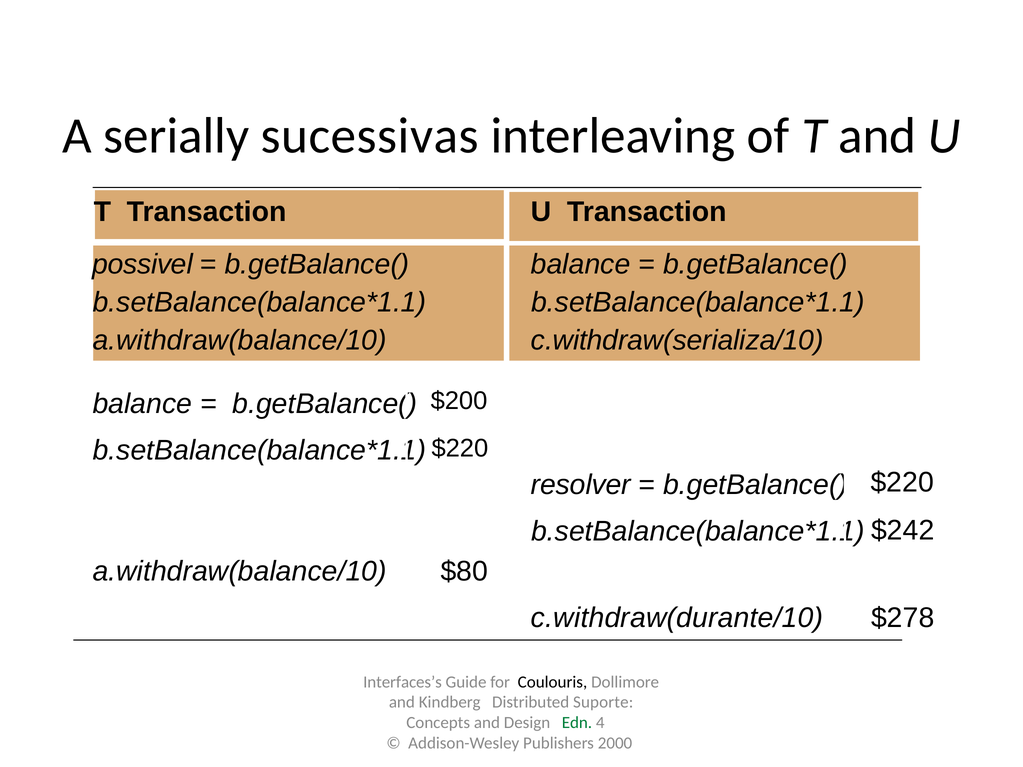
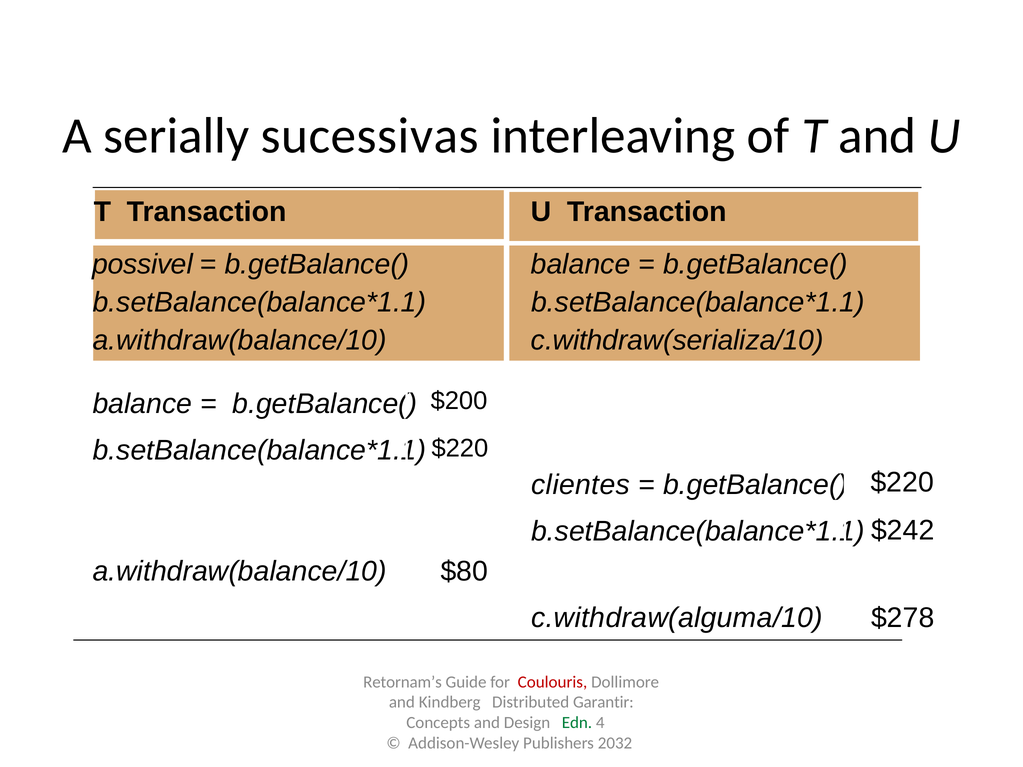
resolver: resolver -> clientes
c.withdraw(durante/10: c.withdraw(durante/10 -> c.withdraw(alguma/10
Interfaces’s: Interfaces’s -> Retornam’s
Coulouris colour: black -> red
Suporte: Suporte -> Garantir
2000: 2000 -> 2032
